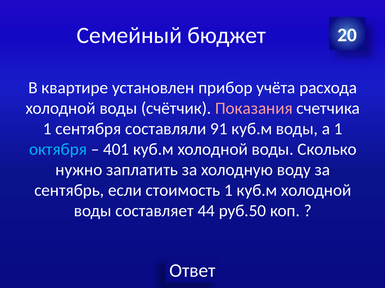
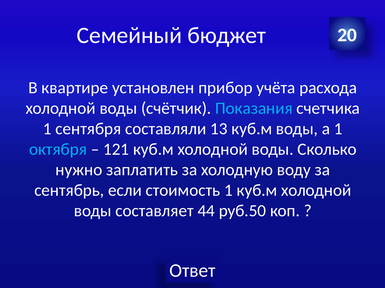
Показания colour: pink -> light blue
91: 91 -> 13
401: 401 -> 121
